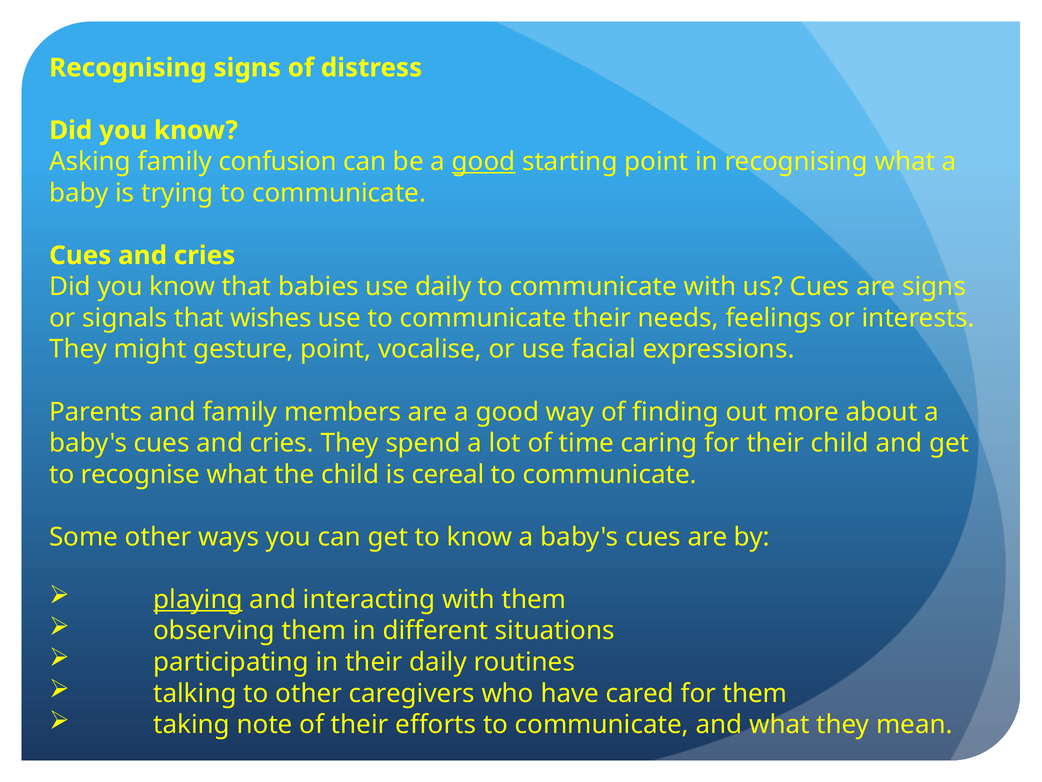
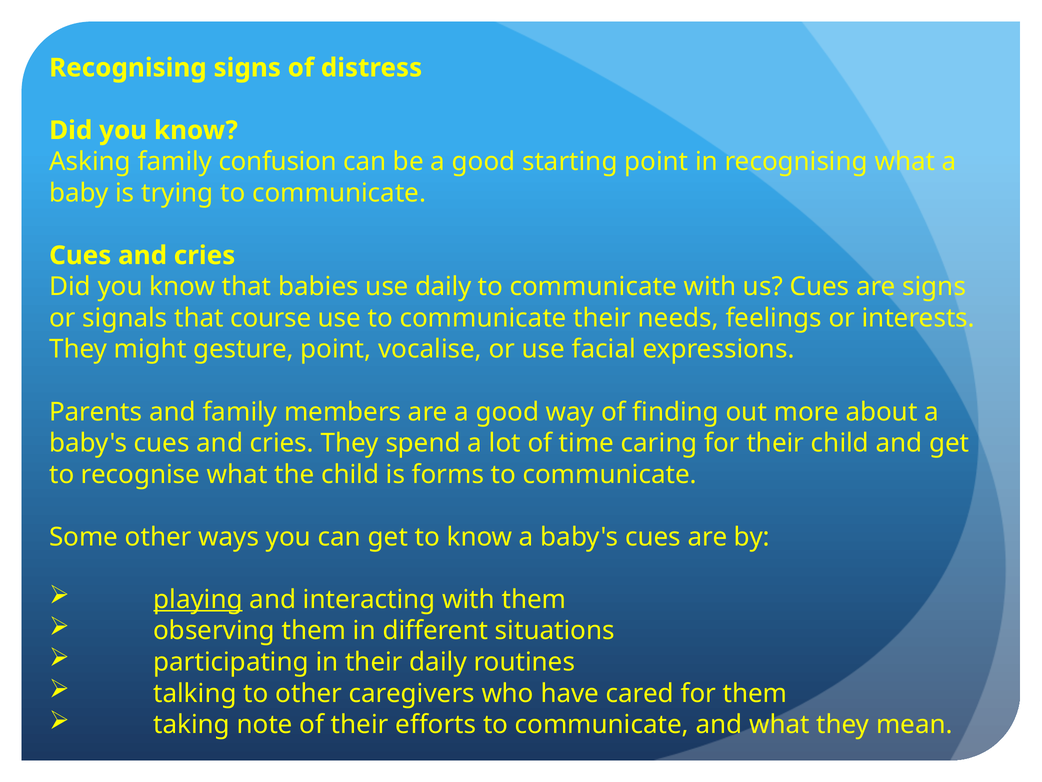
good at (484, 162) underline: present -> none
wishes: wishes -> course
cereal: cereal -> forms
